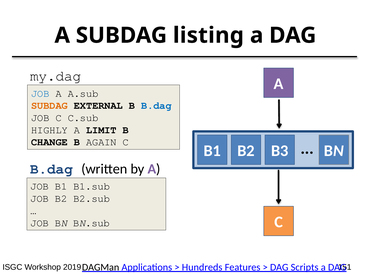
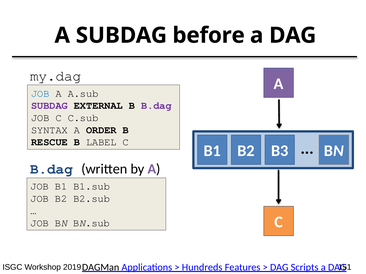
listing: listing -> before
SUBDAG at (49, 106) colour: orange -> purple
B.dag at (156, 106) colour: blue -> purple
HIGHLY: HIGHLY -> SYNTAX
LIMIT: LIMIT -> ORDER
CHANGE: CHANGE -> RESCUE
AGAIN: AGAIN -> LABEL
